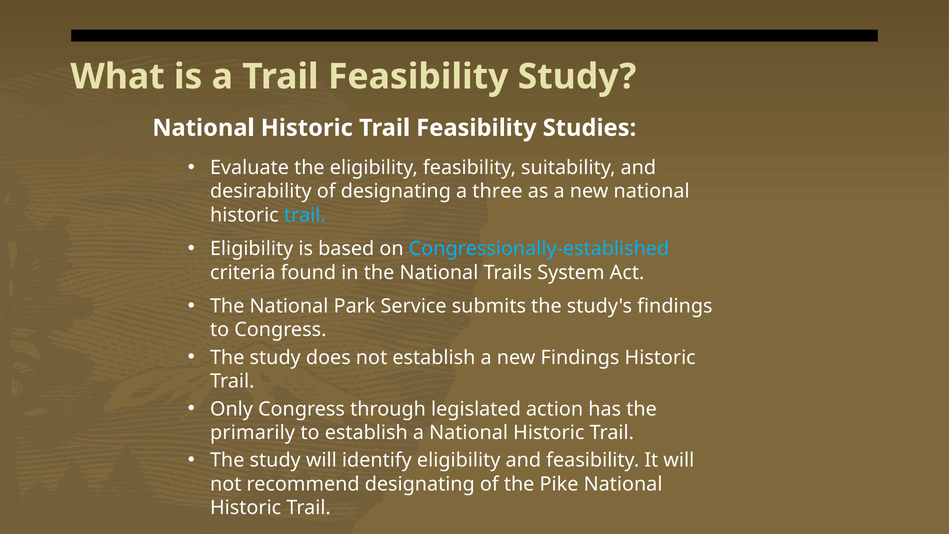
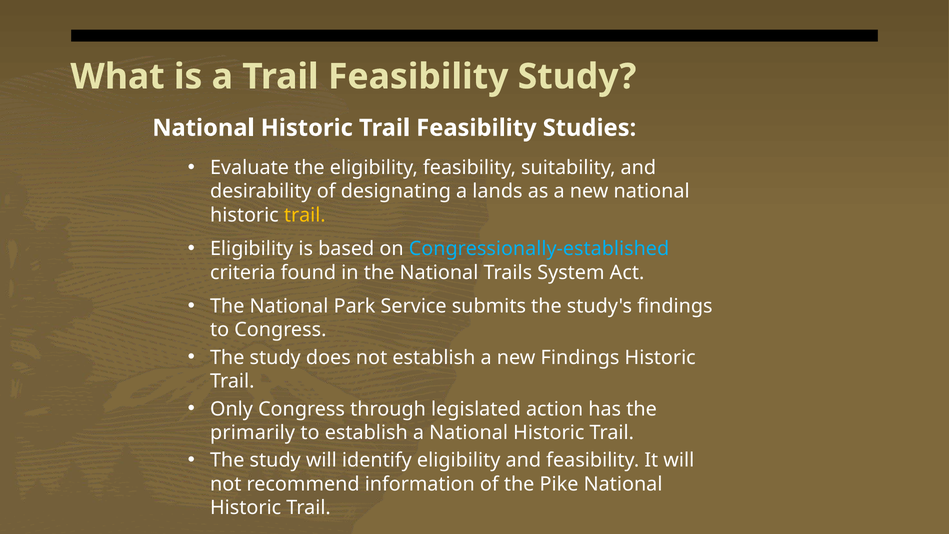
three: three -> lands
trail at (305, 215) colour: light blue -> yellow
recommend designating: designating -> information
